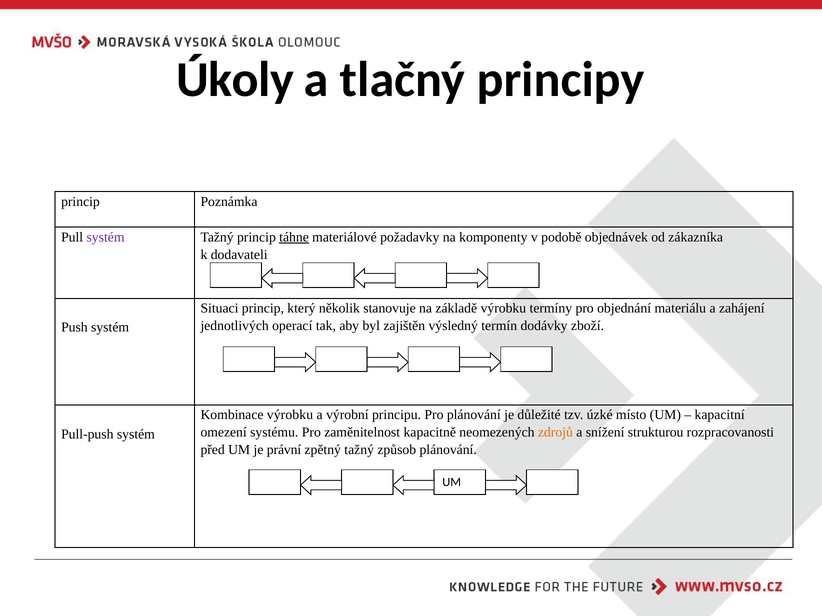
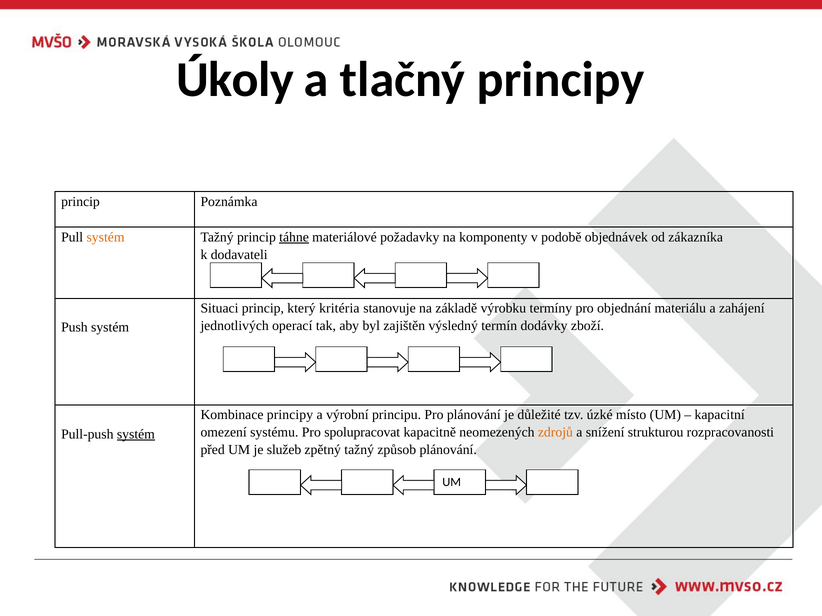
systém at (106, 237) colour: purple -> orange
několik: několik -> kritéria
Kombinace výrobku: výrobku -> principy
zaměnitelnost: zaměnitelnost -> spolupracovat
systém at (136, 434) underline: none -> present
právní: právní -> služeb
